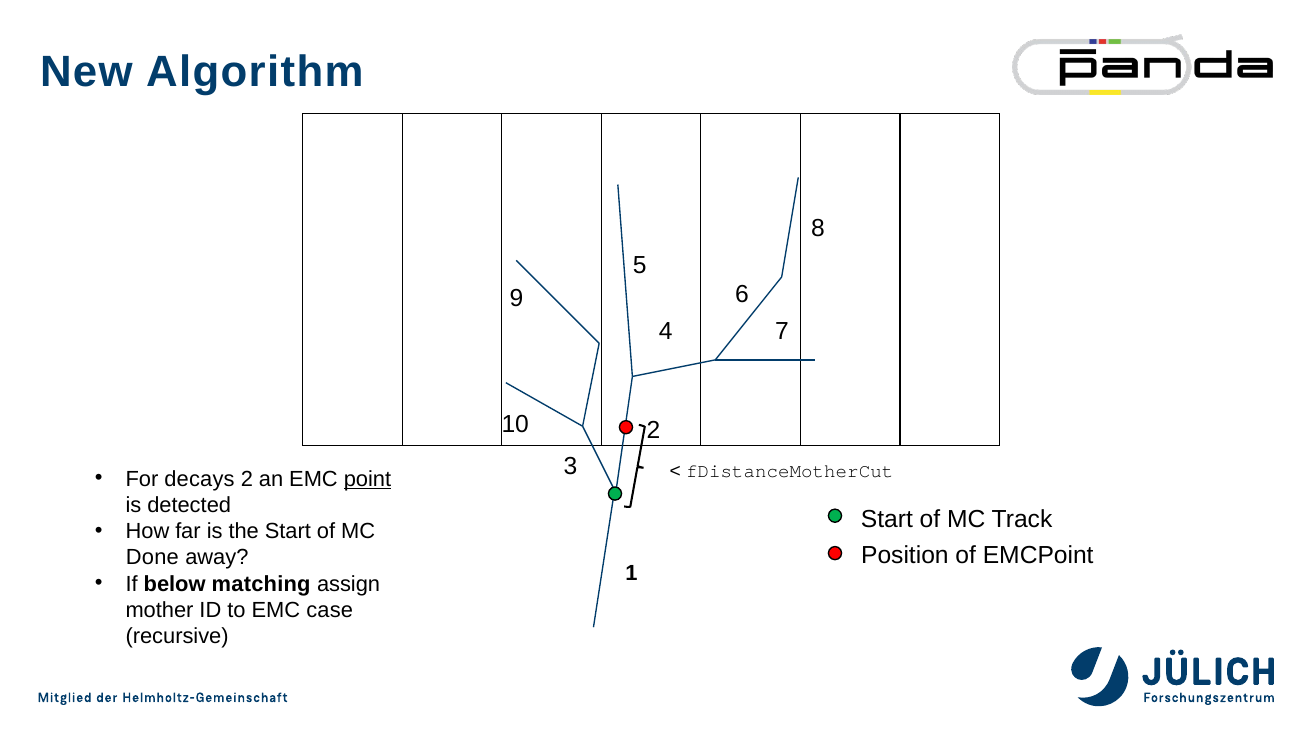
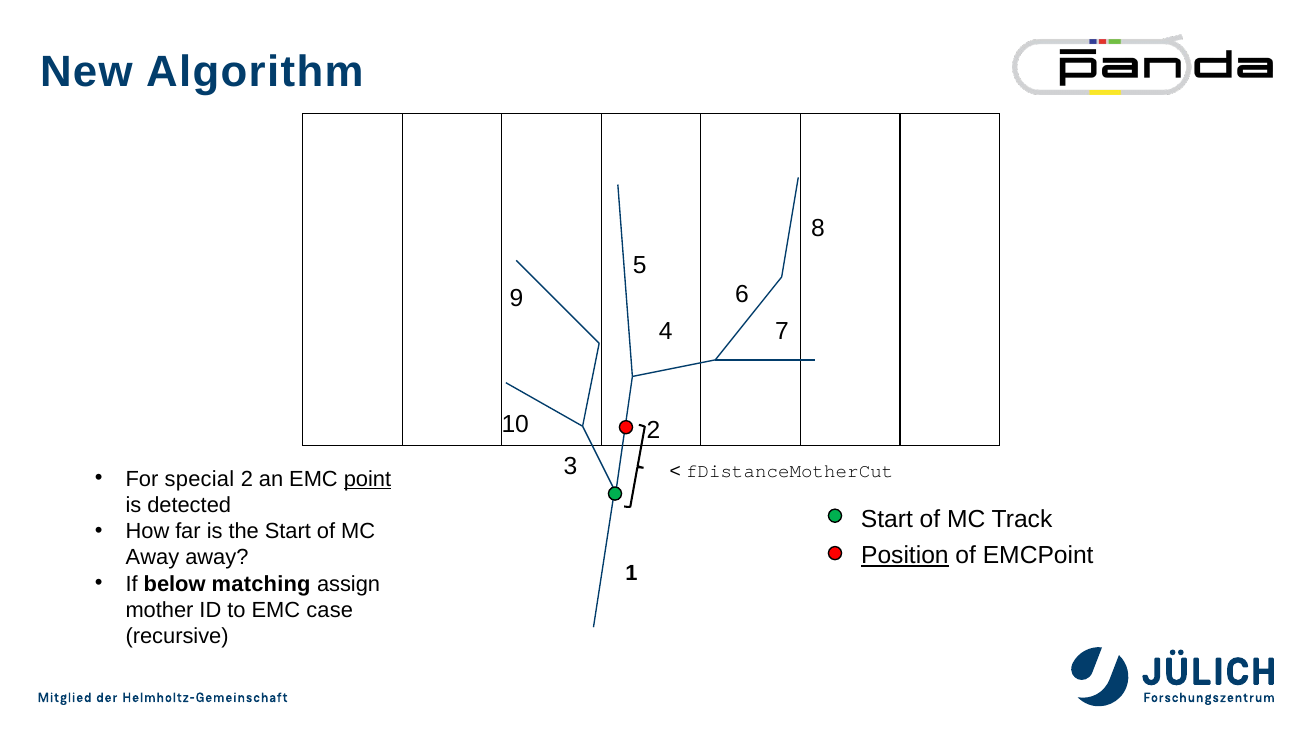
decays: decays -> special
Position underline: none -> present
Done at (152, 558): Done -> Away
